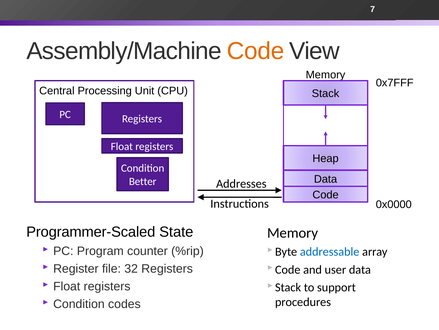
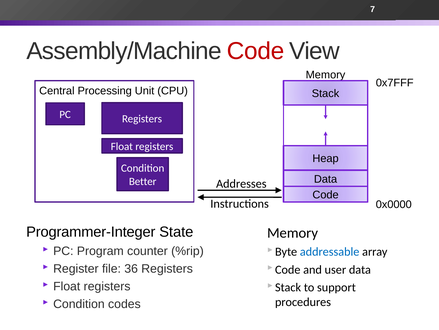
Code at (256, 51) colour: orange -> red
Programmer-Scaled: Programmer-Scaled -> Programmer-Integer
32: 32 -> 36
